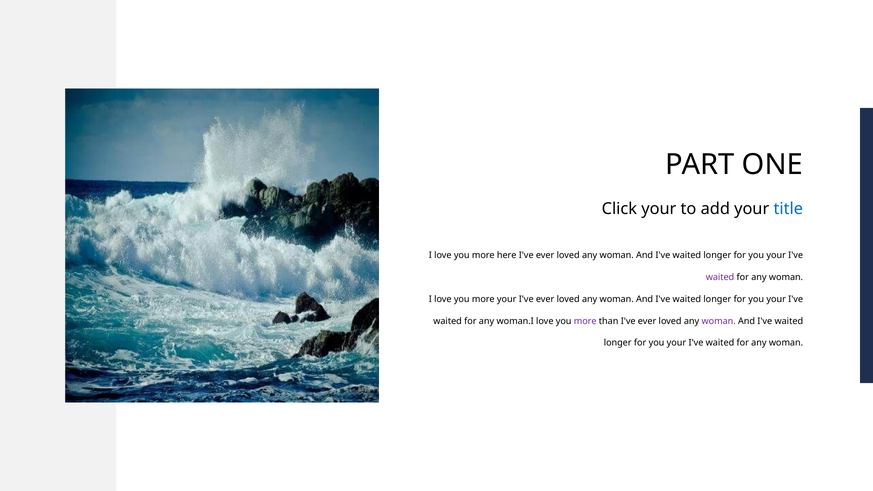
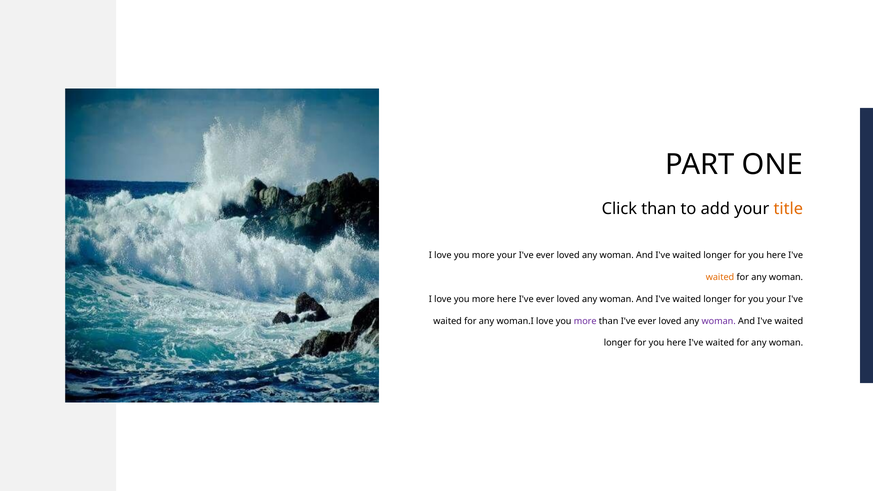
Click your: your -> than
title colour: blue -> orange
more here: here -> your
your at (776, 256): your -> here
waited at (720, 277) colour: purple -> orange
more your: your -> here
your at (676, 343): your -> here
